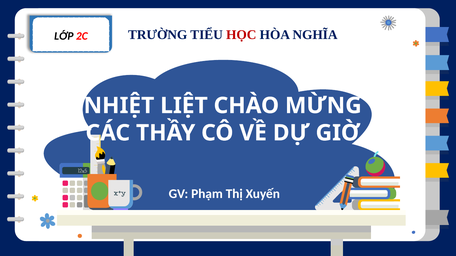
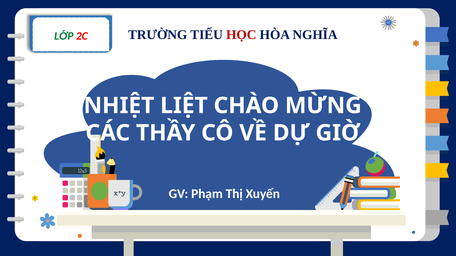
LỚP colour: black -> green
